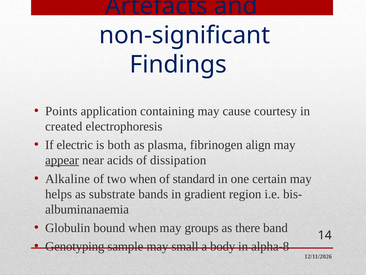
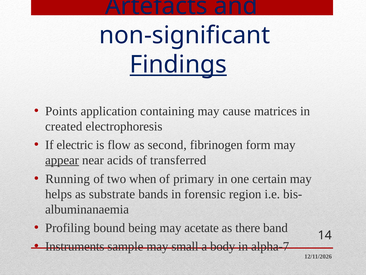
Findings underline: none -> present
courtesy: courtesy -> matrices
both: both -> flow
plasma: plasma -> second
align: align -> form
dissipation: dissipation -> transferred
Alkaline: Alkaline -> Running
standard: standard -> primary
gradient: gradient -> forensic
Globulin: Globulin -> Profiling
bound when: when -> being
groups: groups -> acetate
Genotyping: Genotyping -> Instruments
alpha-8: alpha-8 -> alpha-7
